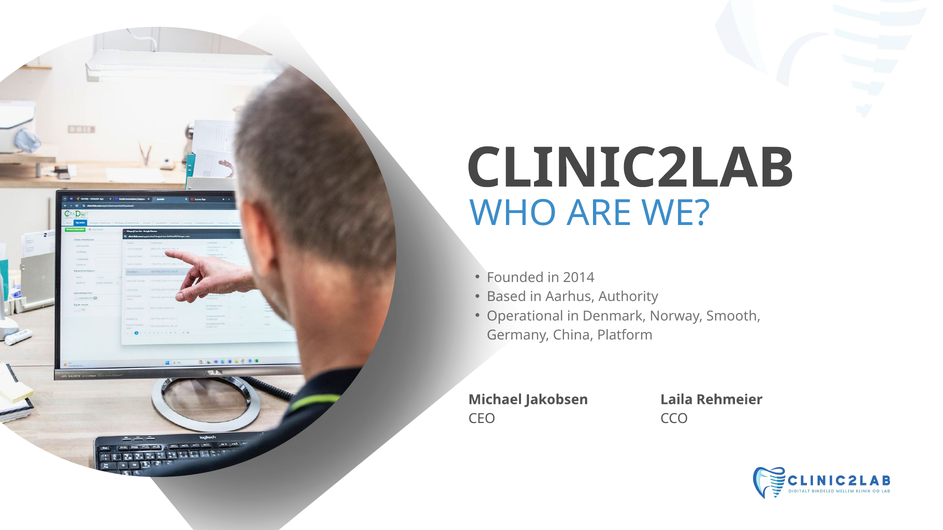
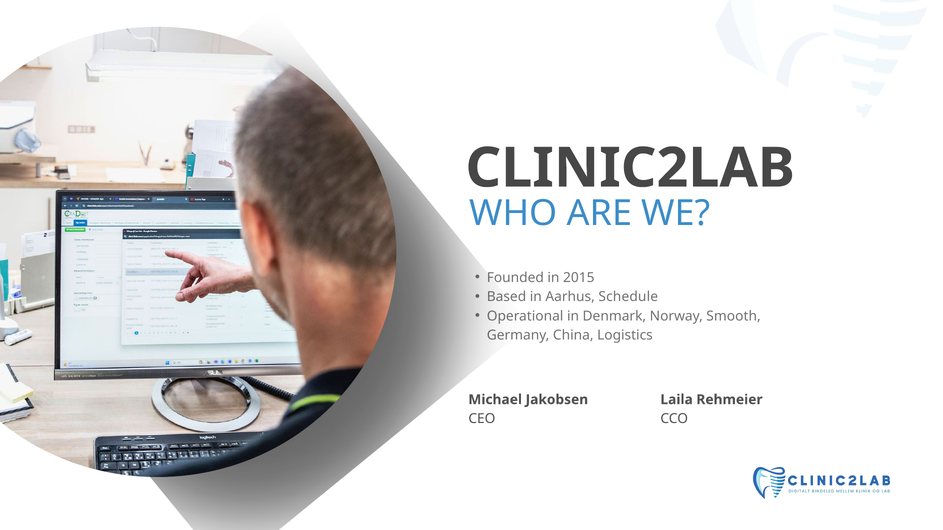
2014: 2014 -> 2015
Authority: Authority -> Schedule
Platform: Platform -> Logistics
